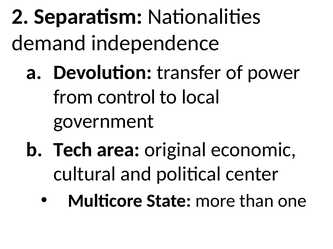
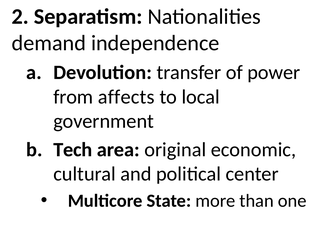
control: control -> affects
